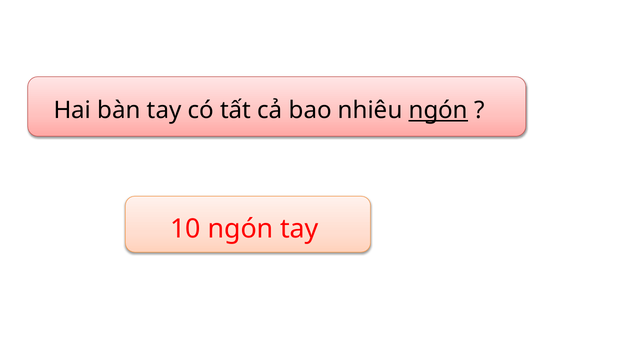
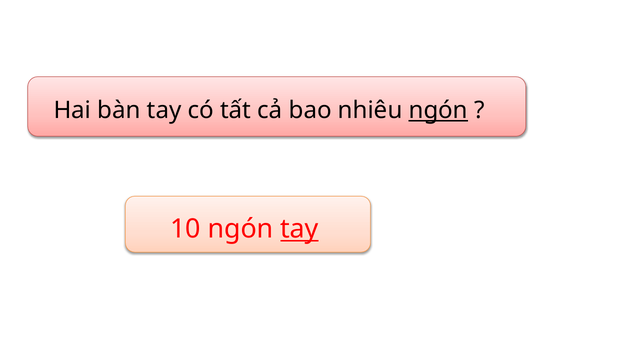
tay at (299, 230) underline: none -> present
